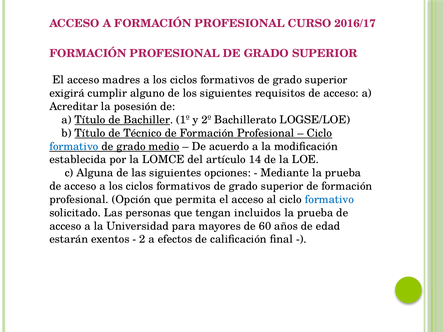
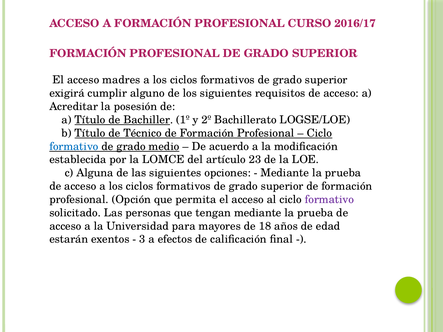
14: 14 -> 23
formativo at (329, 200) colour: blue -> purple
tengan incluidos: incluidos -> mediante
60: 60 -> 18
2: 2 -> 3
